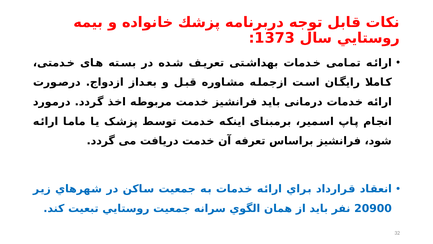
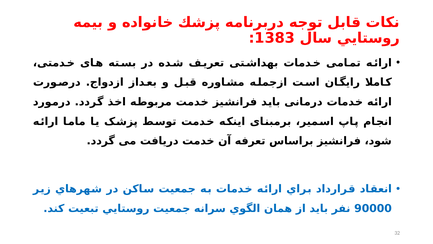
1373: 1373 -> 1383
20900: 20900 -> 90000
